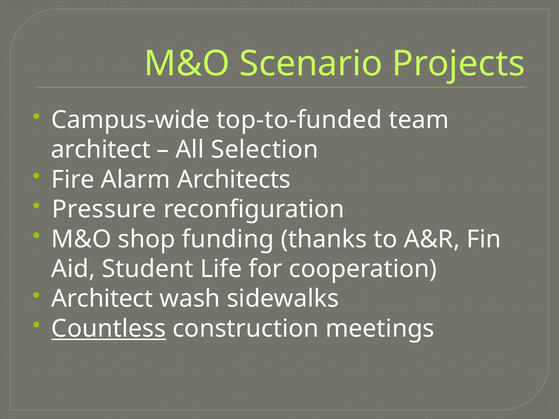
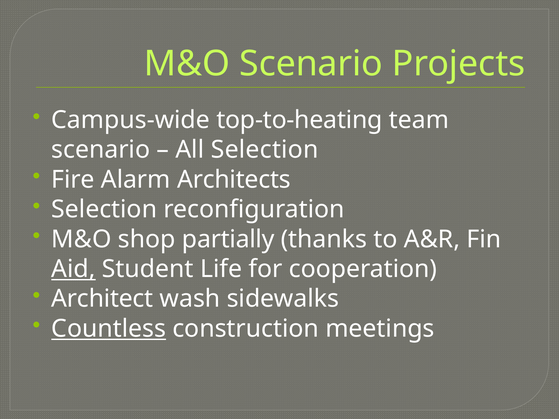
top-to-funded: top-to-funded -> top-to-heating
architect at (101, 150): architect -> scenario
Pressure at (104, 210): Pressure -> Selection
funding: funding -> partially
Aid underline: none -> present
